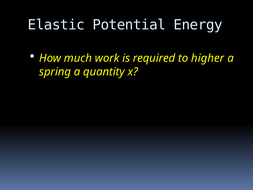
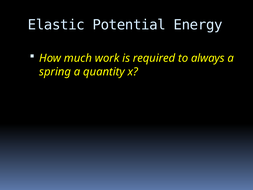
higher: higher -> always
